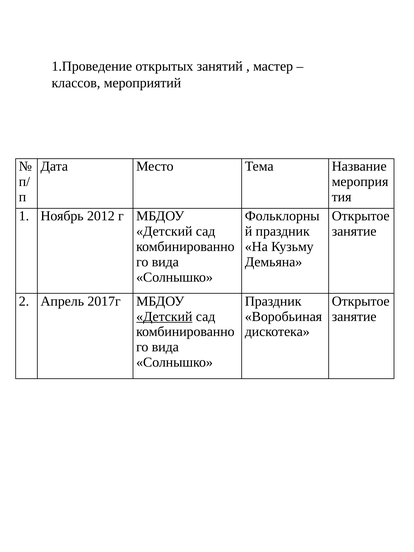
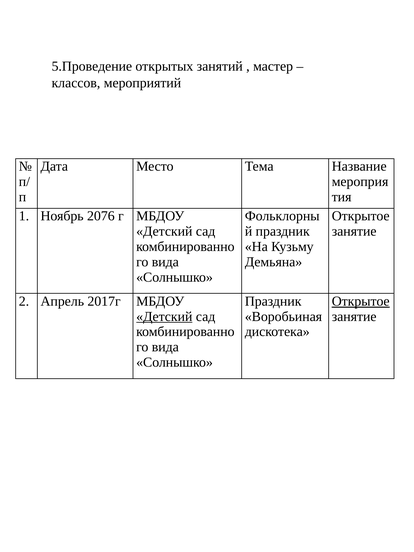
1.Проведение: 1.Проведение -> 5.Проведение
2012: 2012 -> 2076
Открытое at (361, 301) underline: none -> present
